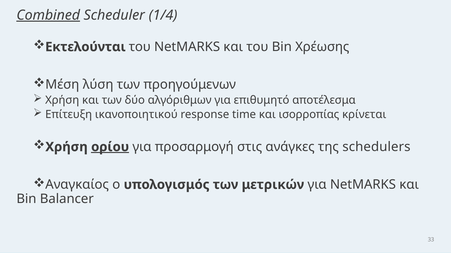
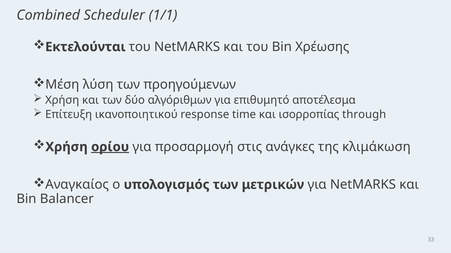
Combined underline: present -> none
1/4: 1/4 -> 1/1
κρίνεται: κρίνεται -> through
schedulers: schedulers -> κλιμάκωση
